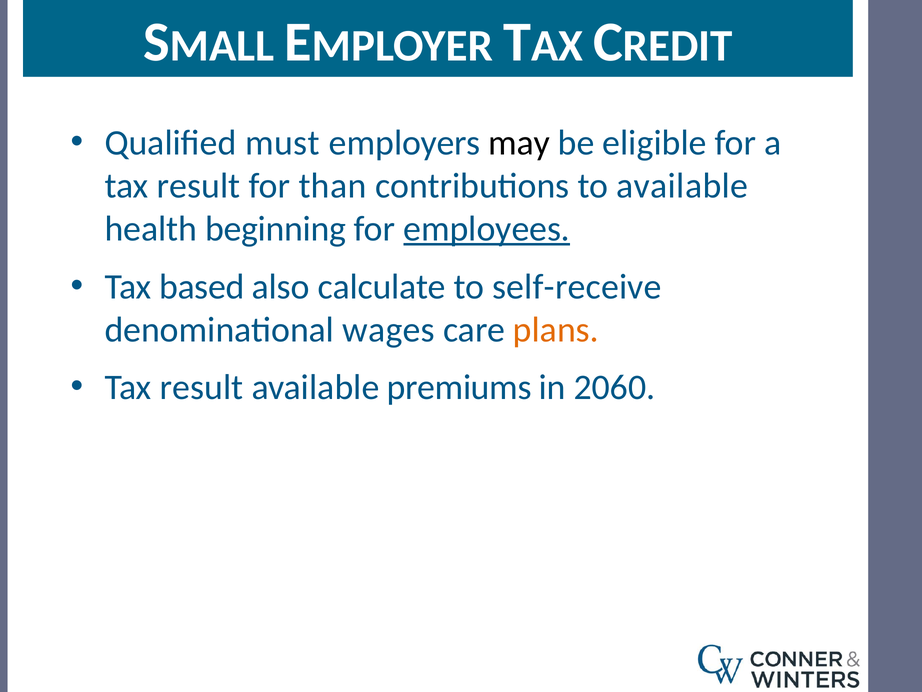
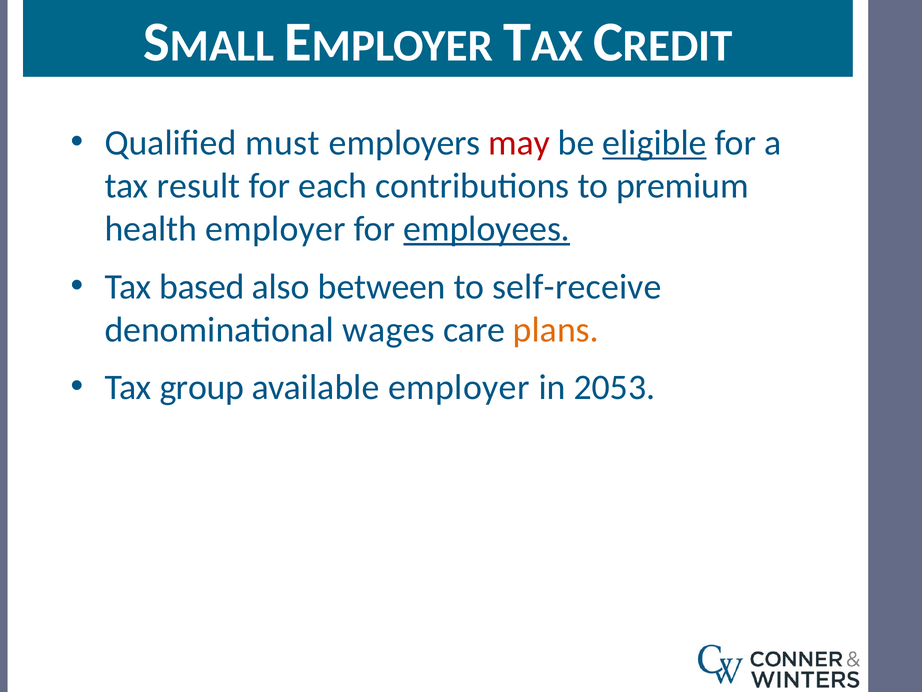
may colour: black -> red
eligible underline: none -> present
than: than -> each
to available: available -> premium
health beginning: beginning -> employer
calculate: calculate -> between
result at (202, 387): result -> group
available premiums: premiums -> employer
2060: 2060 -> 2053
